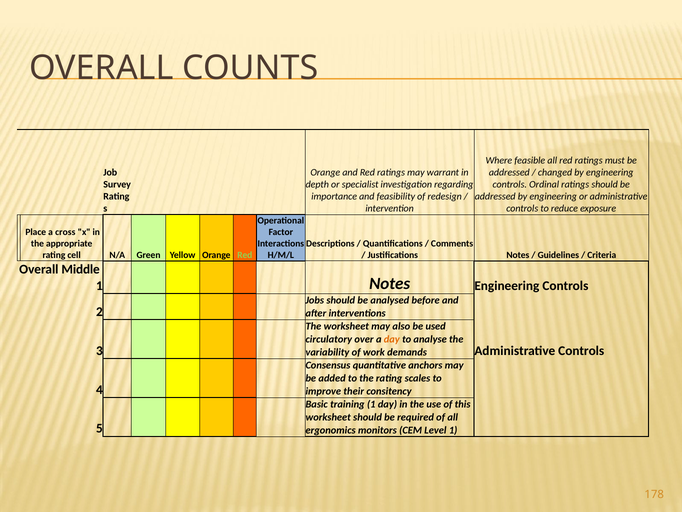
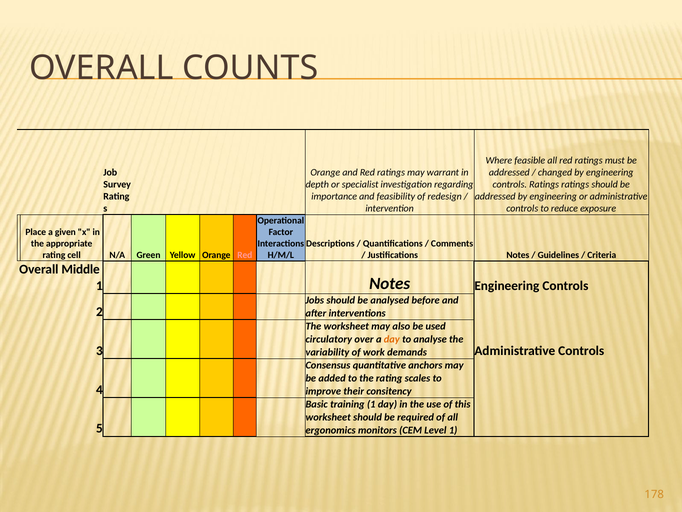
controls Ordinal: Ordinal -> Ratings
cross: cross -> given
Red at (245, 255) colour: light green -> pink
